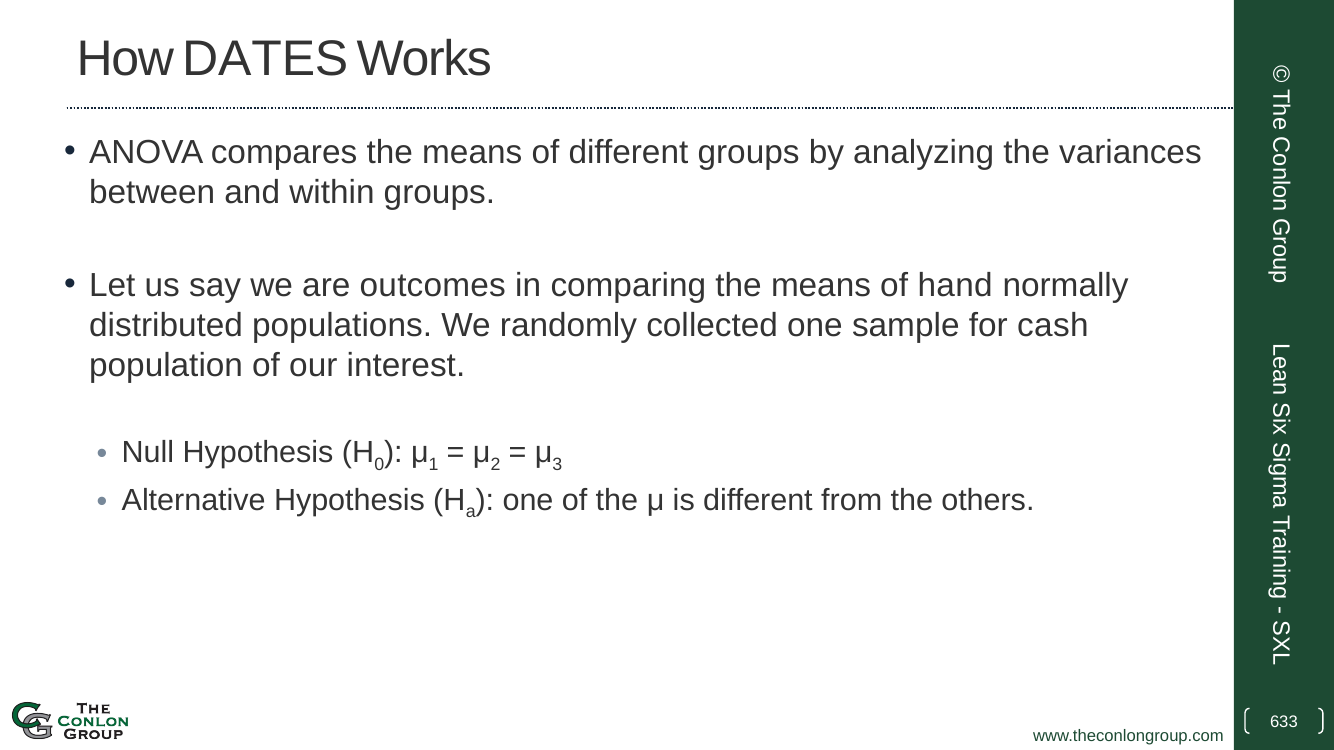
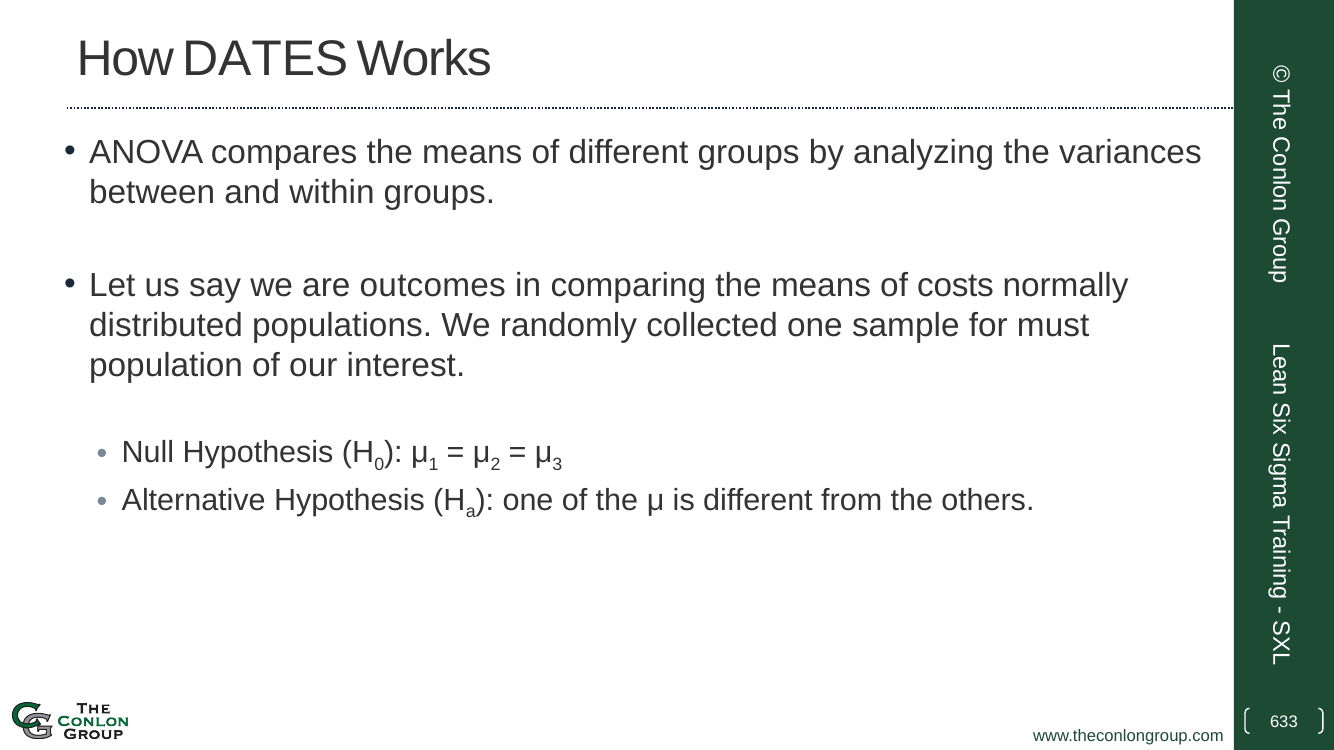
hand: hand -> costs
cash: cash -> must
